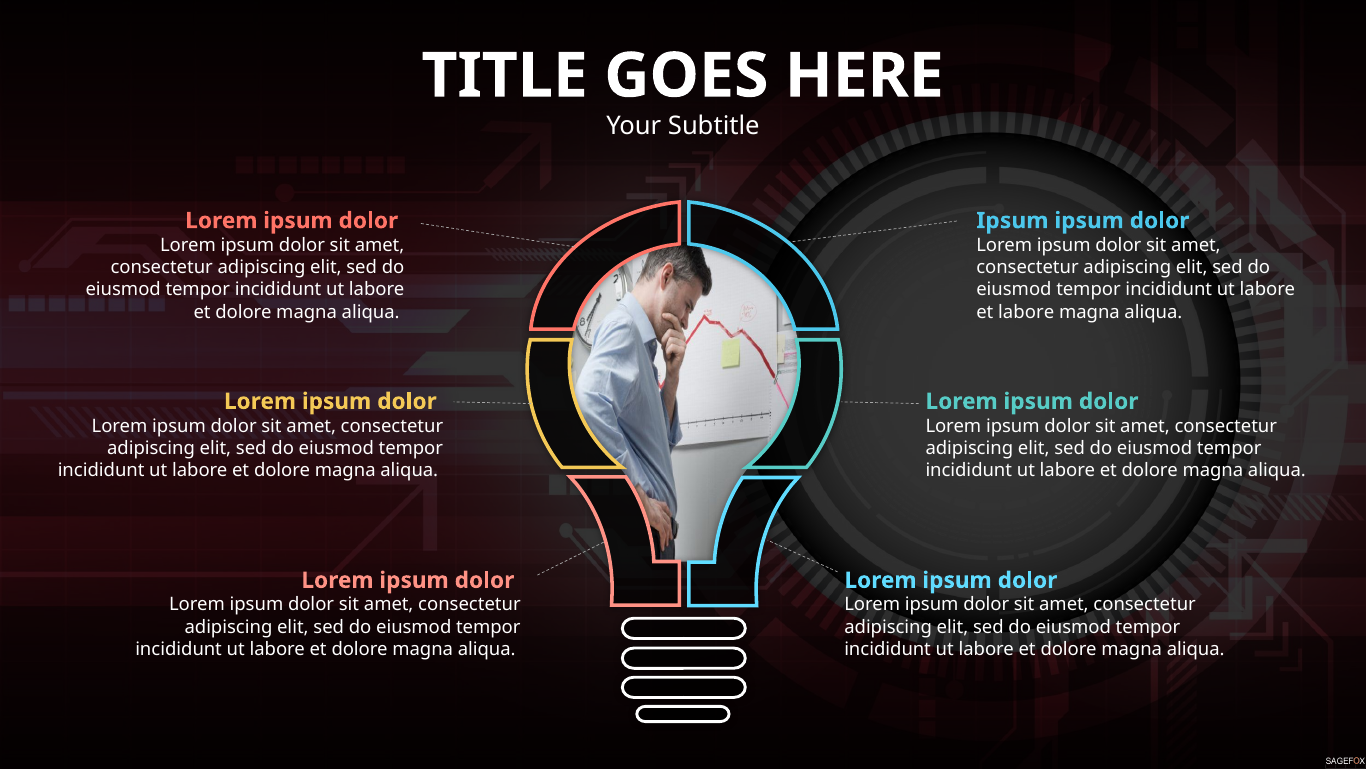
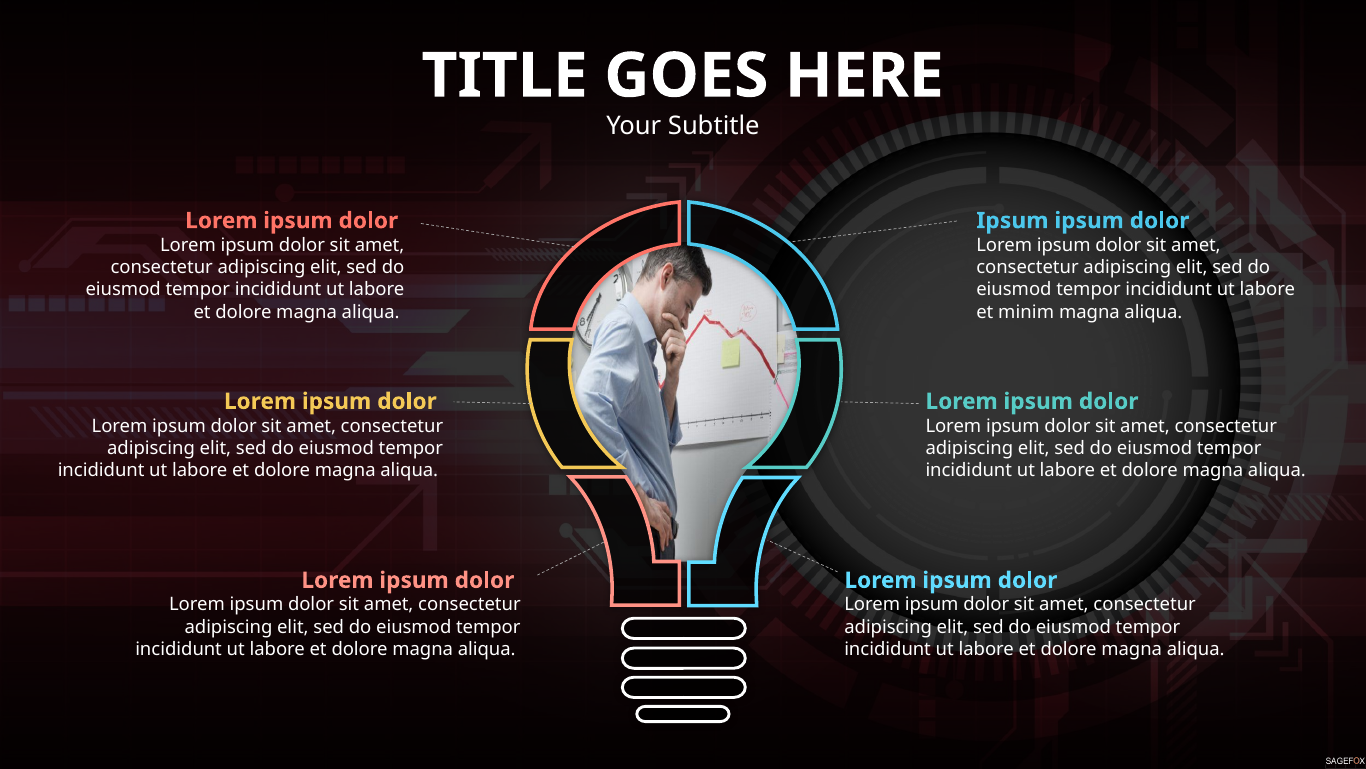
et labore: labore -> minim
